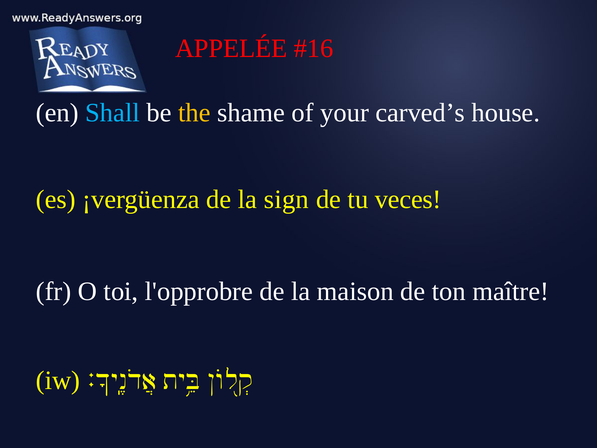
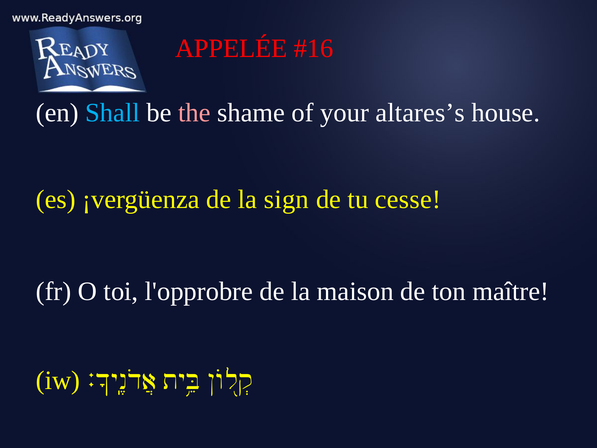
the colour: yellow -> pink
carved’s: carved’s -> altares’s
veces: veces -> cesse
